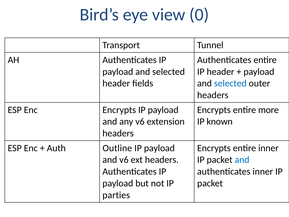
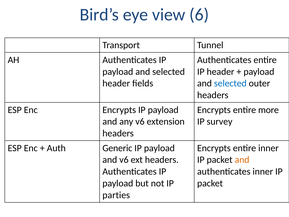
0: 0 -> 6
known: known -> survey
Outline: Outline -> Generic
and at (242, 160) colour: blue -> orange
